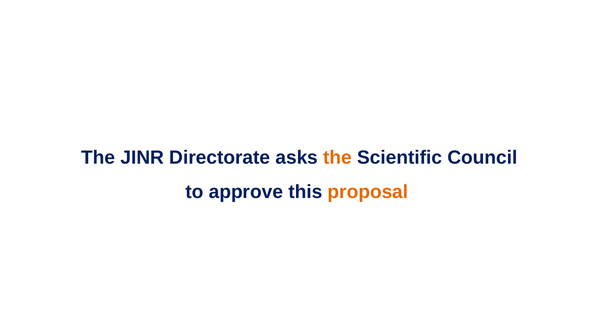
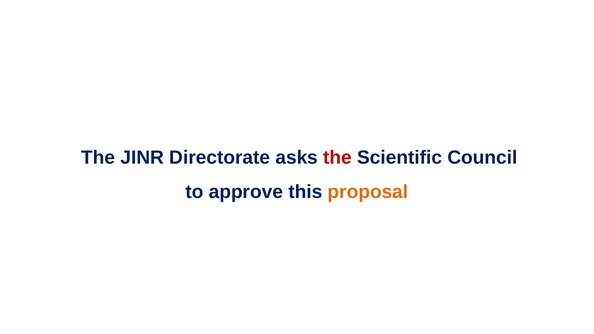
the at (338, 157) colour: orange -> red
